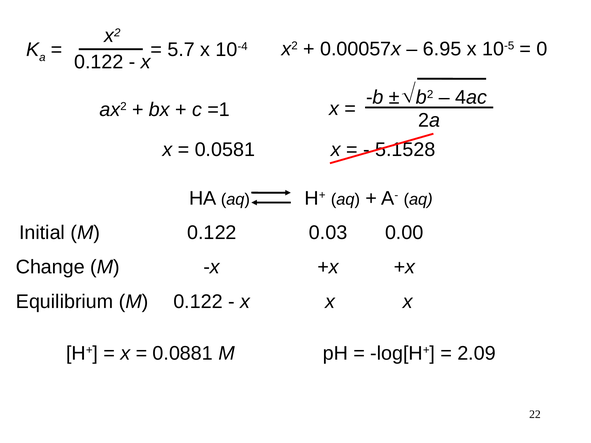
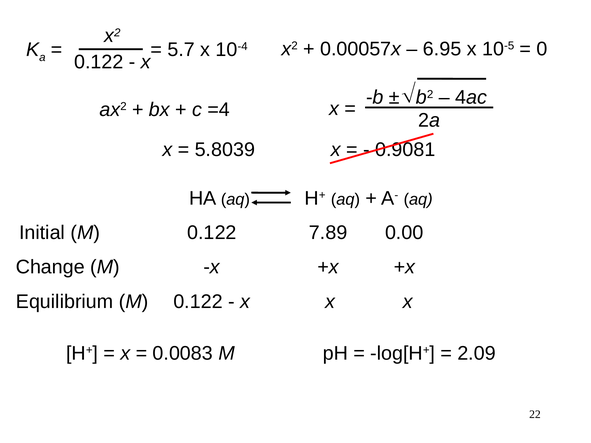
=1: =1 -> =4
0.0581: 0.0581 -> 5.8039
5.1528: 5.1528 -> 0.9081
0.03: 0.03 -> 7.89
0.0881: 0.0881 -> 0.0083
